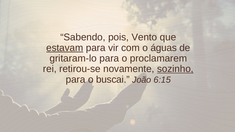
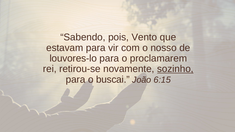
estavam underline: present -> none
águas: águas -> nosso
gritaram-lo: gritaram-lo -> louvores-lo
